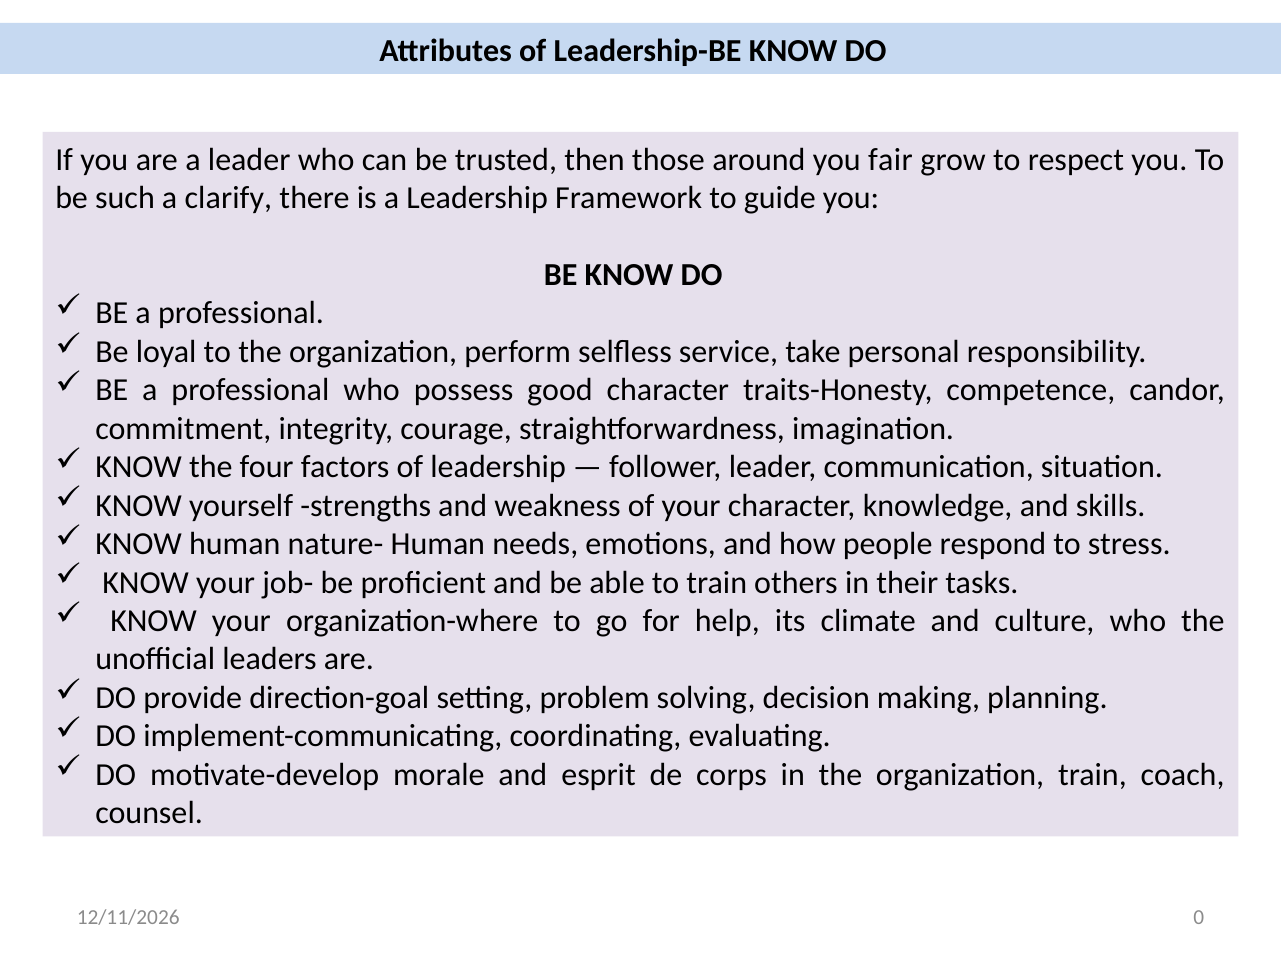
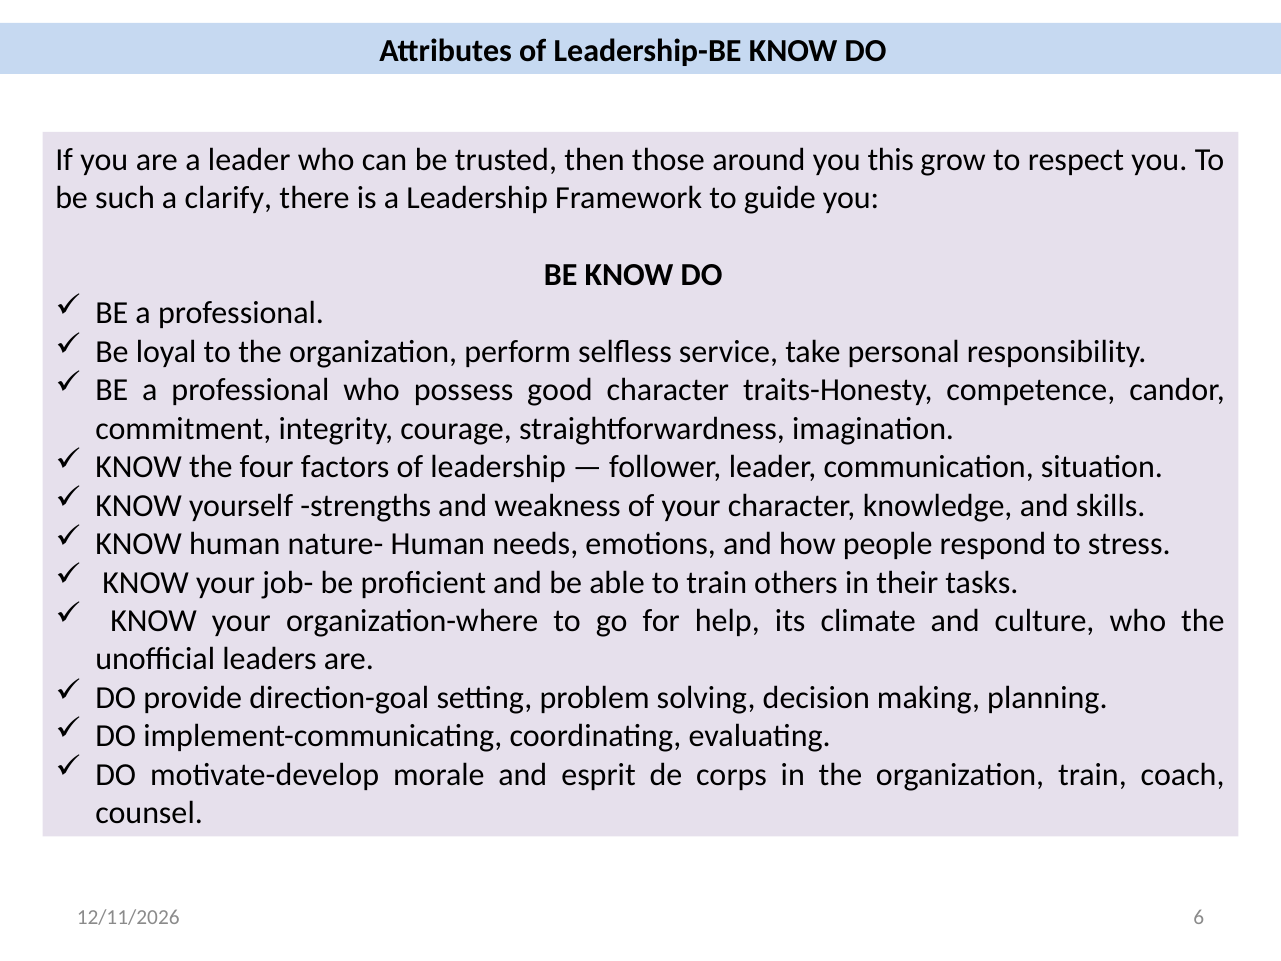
fair: fair -> this
0: 0 -> 6
